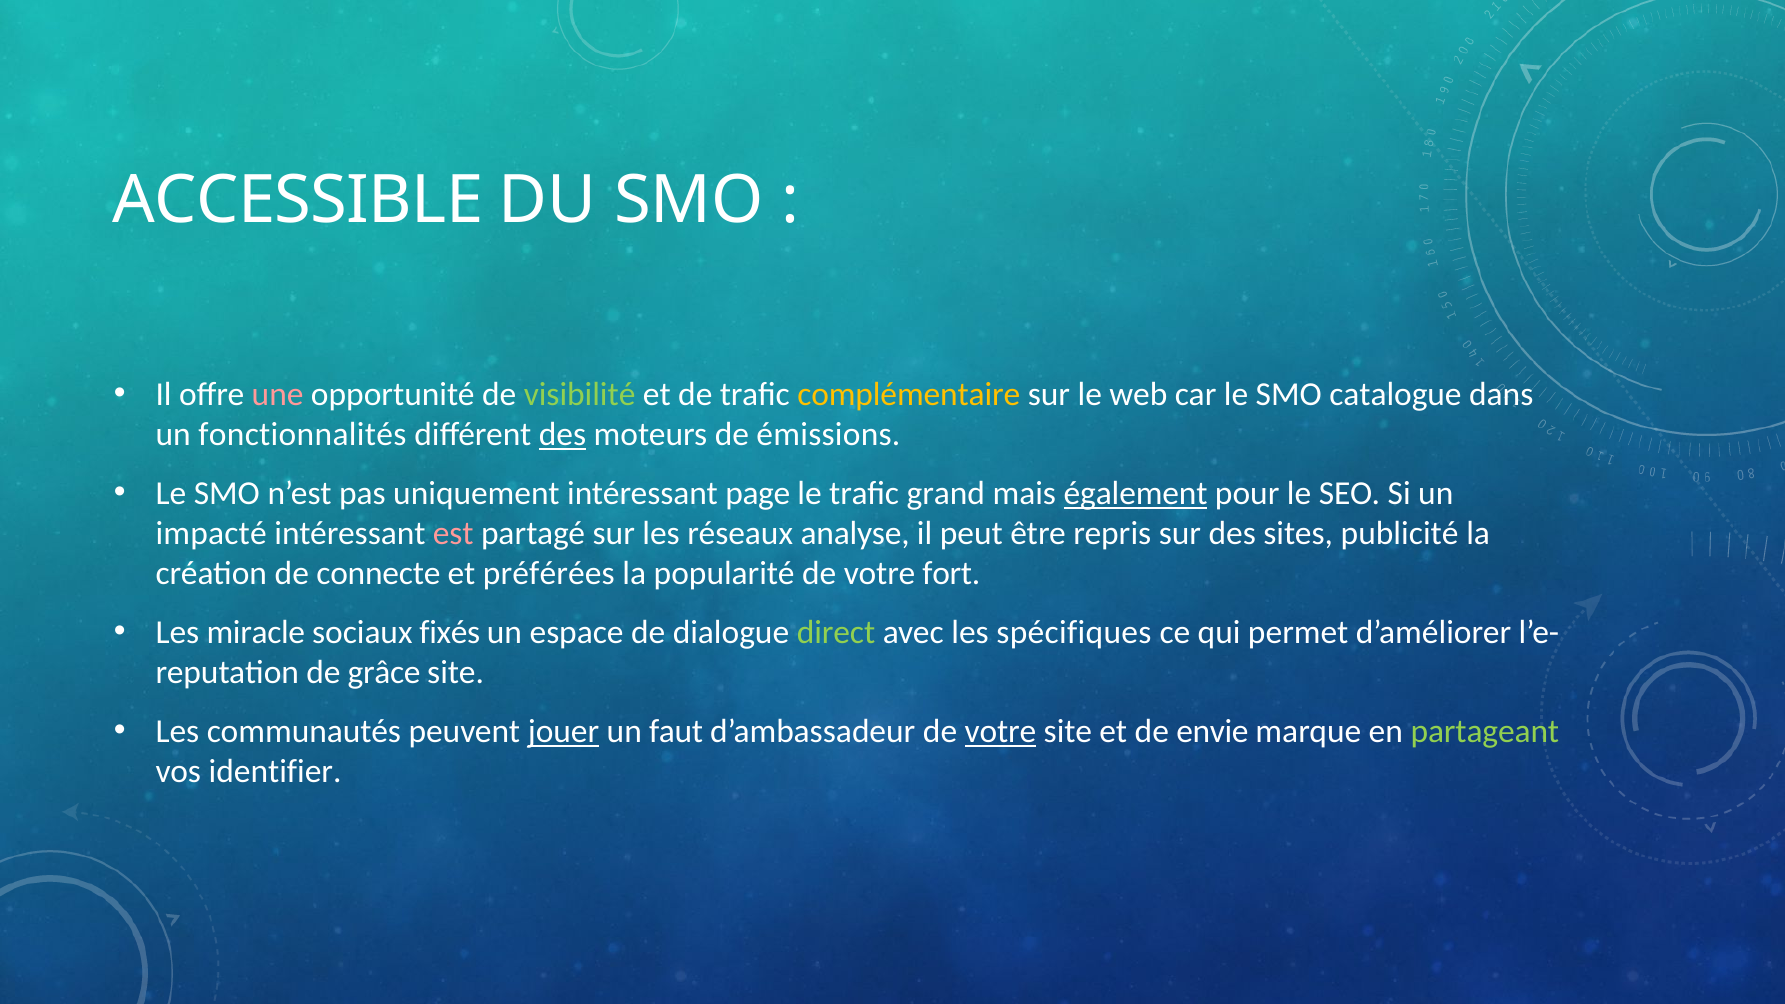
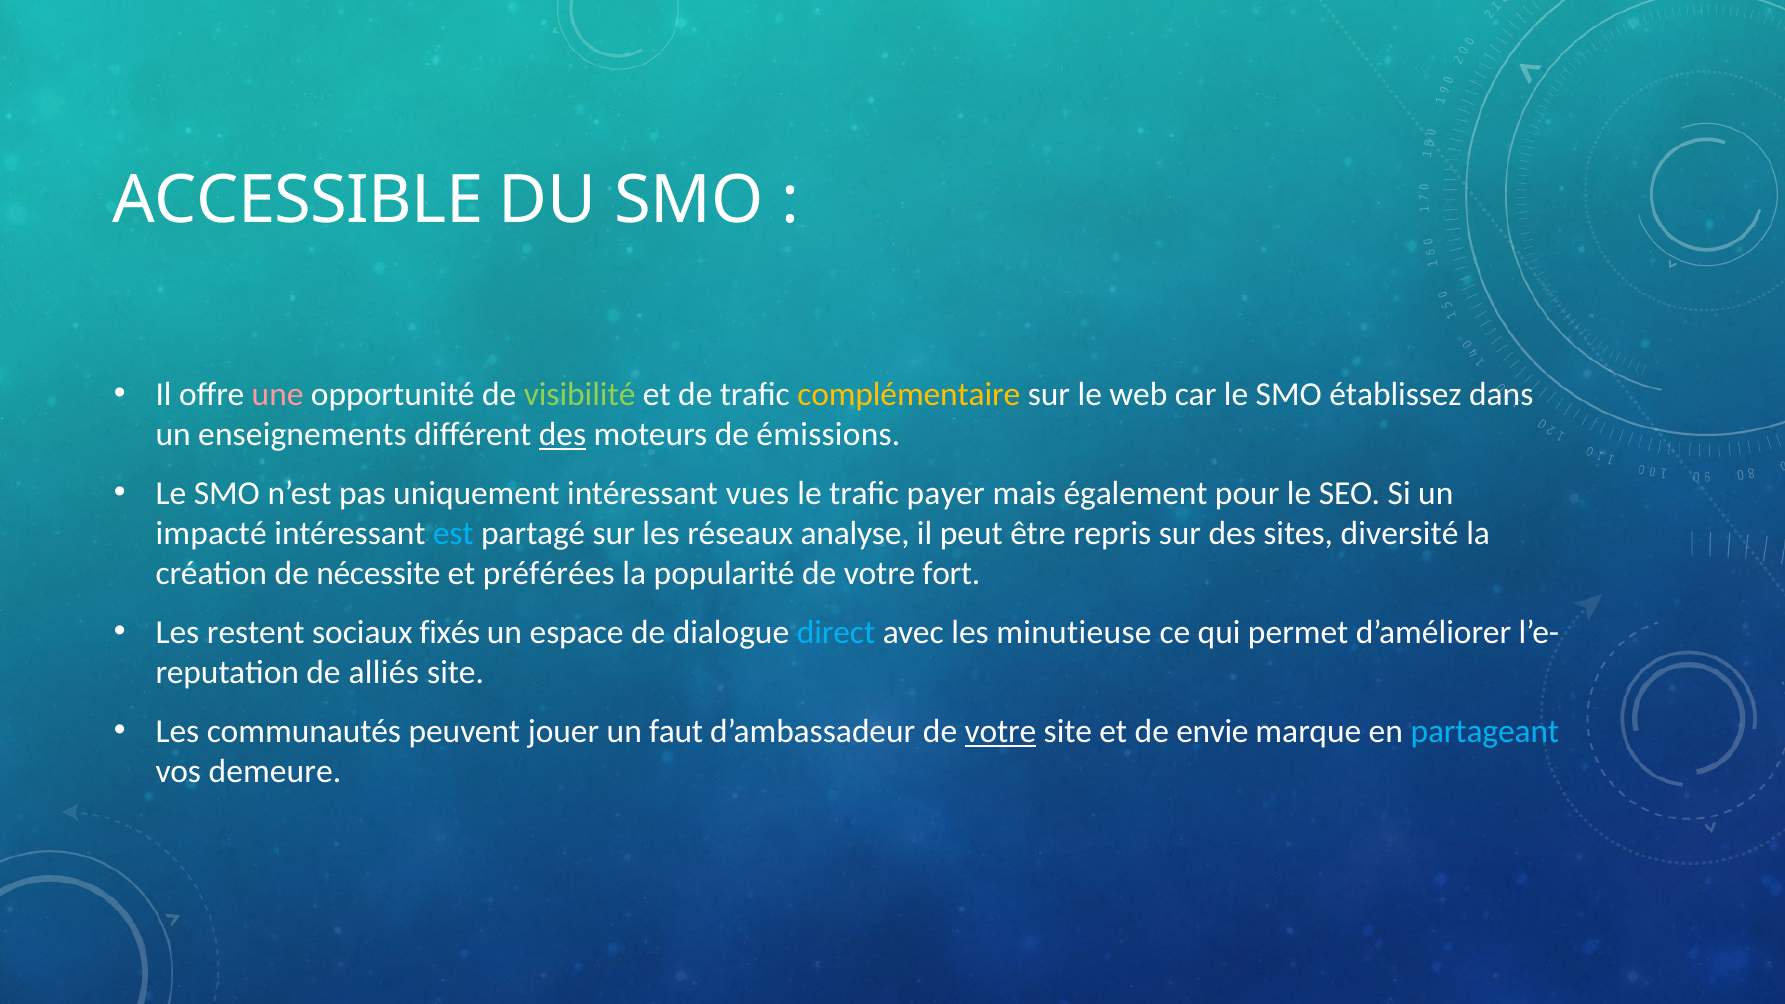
catalogue: catalogue -> établissez
fonctionnalités: fonctionnalités -> enseignements
page: page -> vues
grand: grand -> payer
également underline: present -> none
est colour: pink -> light blue
publicité: publicité -> diversité
connecte: connecte -> nécessite
miracle: miracle -> restent
direct colour: light green -> light blue
spécifiques: spécifiques -> minutieuse
grâce: grâce -> alliés
jouer underline: present -> none
partageant colour: light green -> light blue
identifier: identifier -> demeure
